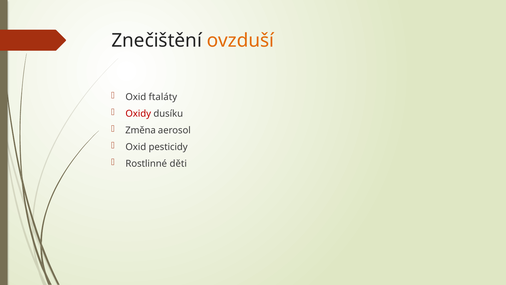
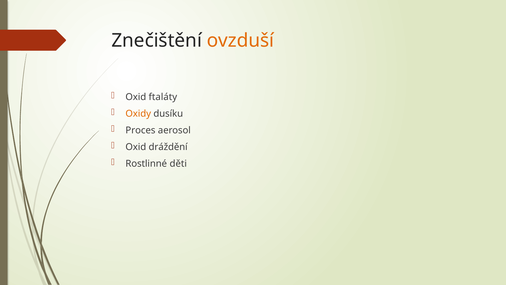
Oxidy colour: red -> orange
Změna: Změna -> Proces
pesticidy: pesticidy -> dráždění
